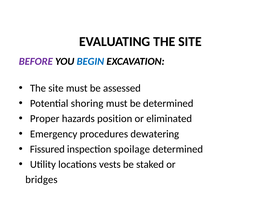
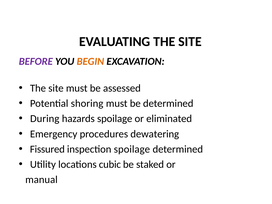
BEGIN colour: blue -> orange
Proper: Proper -> During
hazards position: position -> spoilage
vests: vests -> cubic
bridges: bridges -> manual
